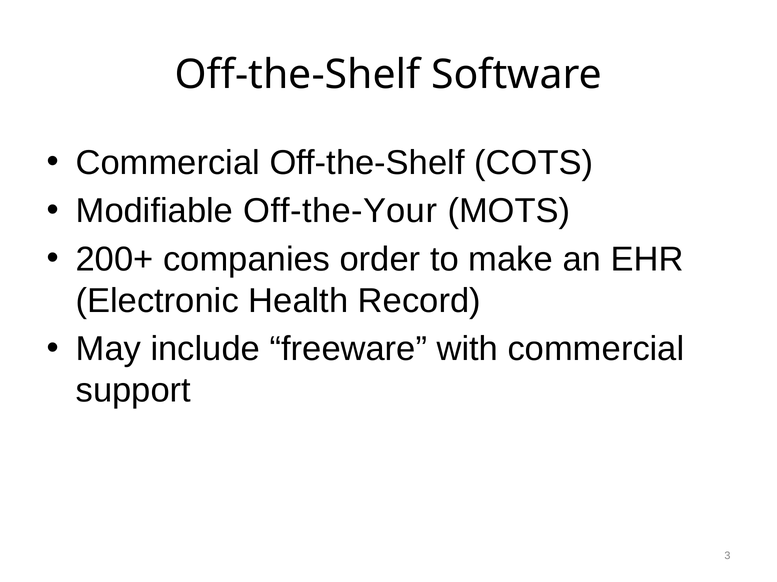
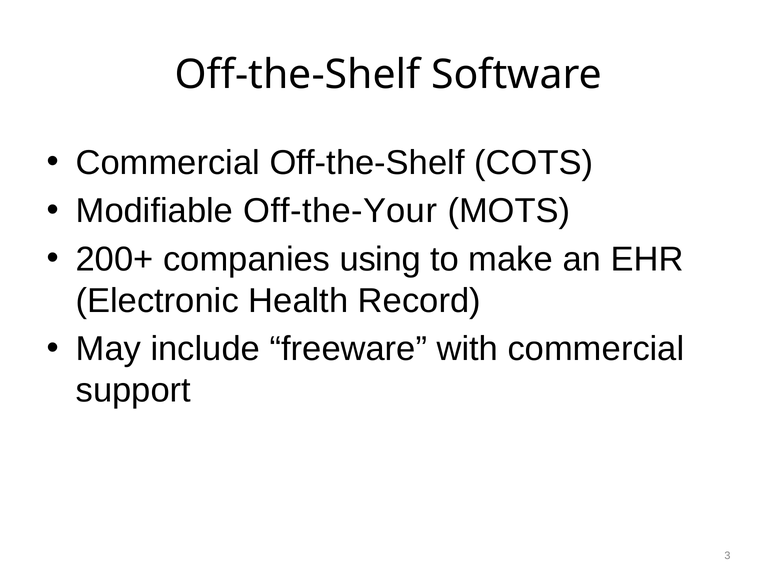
order: order -> using
